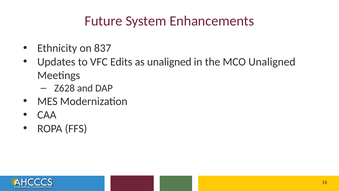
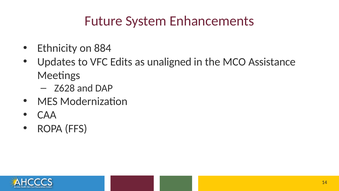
837: 837 -> 884
MCO Unaligned: Unaligned -> Assistance
